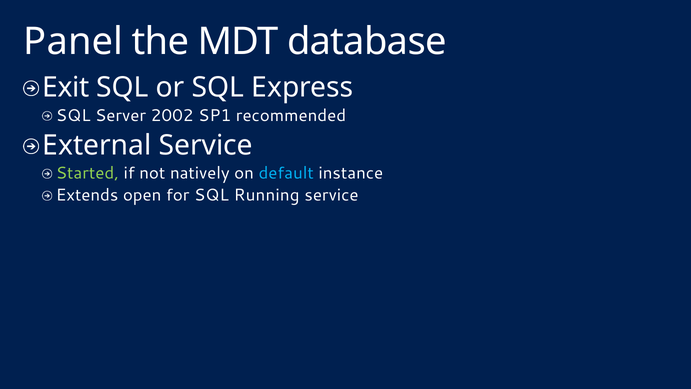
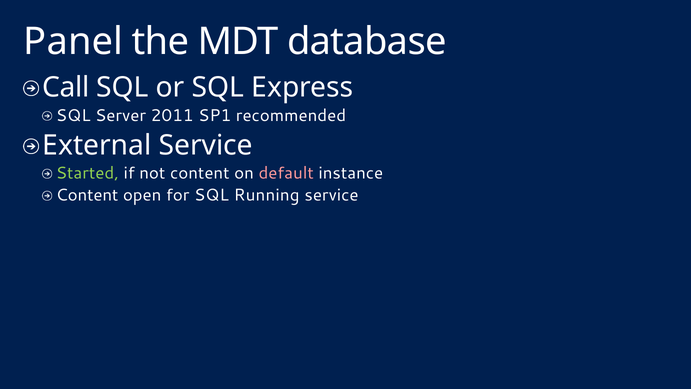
Exit: Exit -> Call
2002: 2002 -> 2011
not natively: natively -> content
default colour: light blue -> pink
Extends at (87, 195): Extends -> Content
